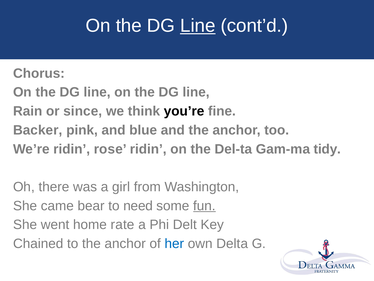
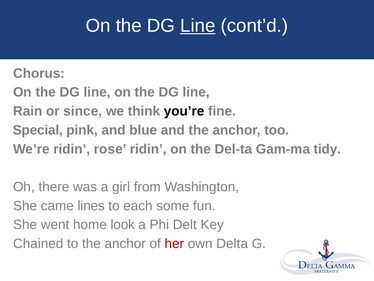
Backer: Backer -> Special
bear: bear -> lines
need: need -> each
fun underline: present -> none
rate: rate -> look
her colour: blue -> red
